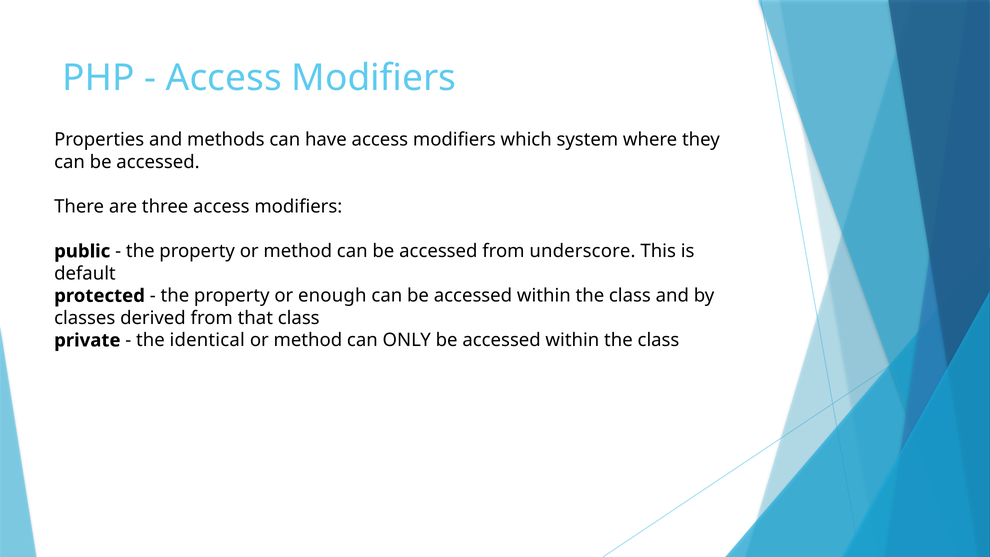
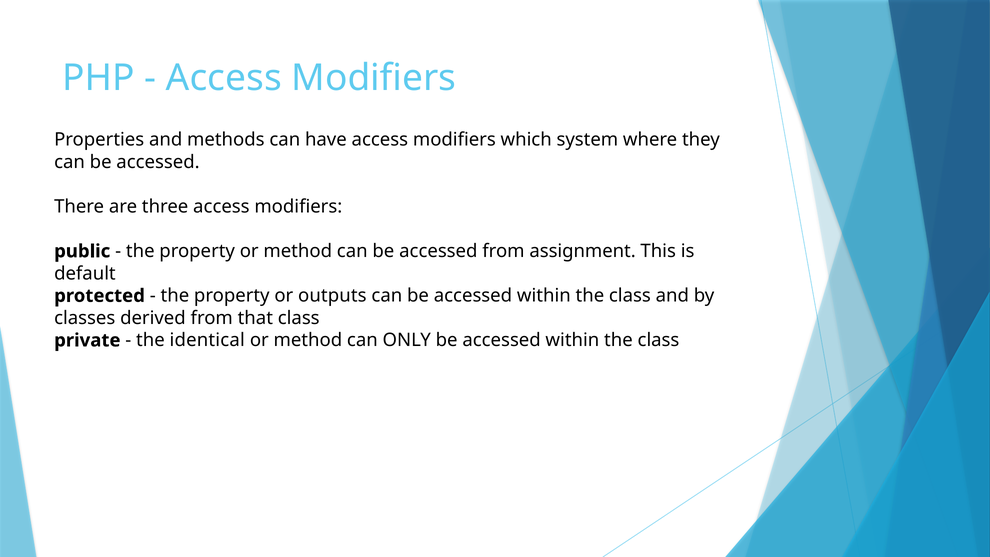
underscore: underscore -> assignment
enough: enough -> outputs
